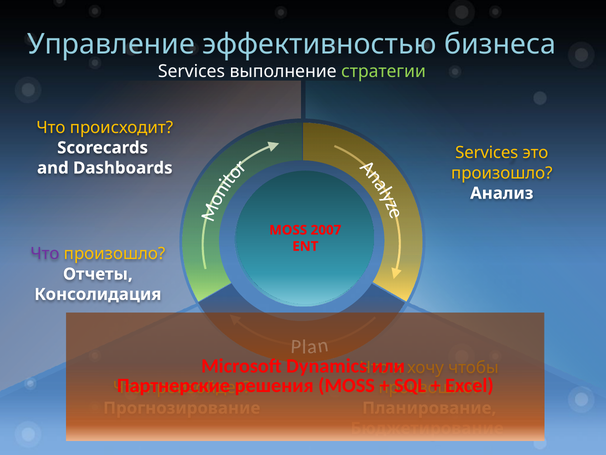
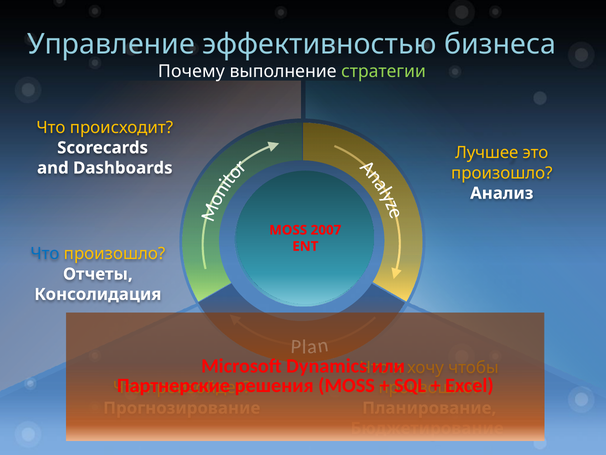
Services at (191, 71): Services -> Почему
Services at (487, 153): Services -> Лучшее
Что at (45, 254) colour: purple -> blue
